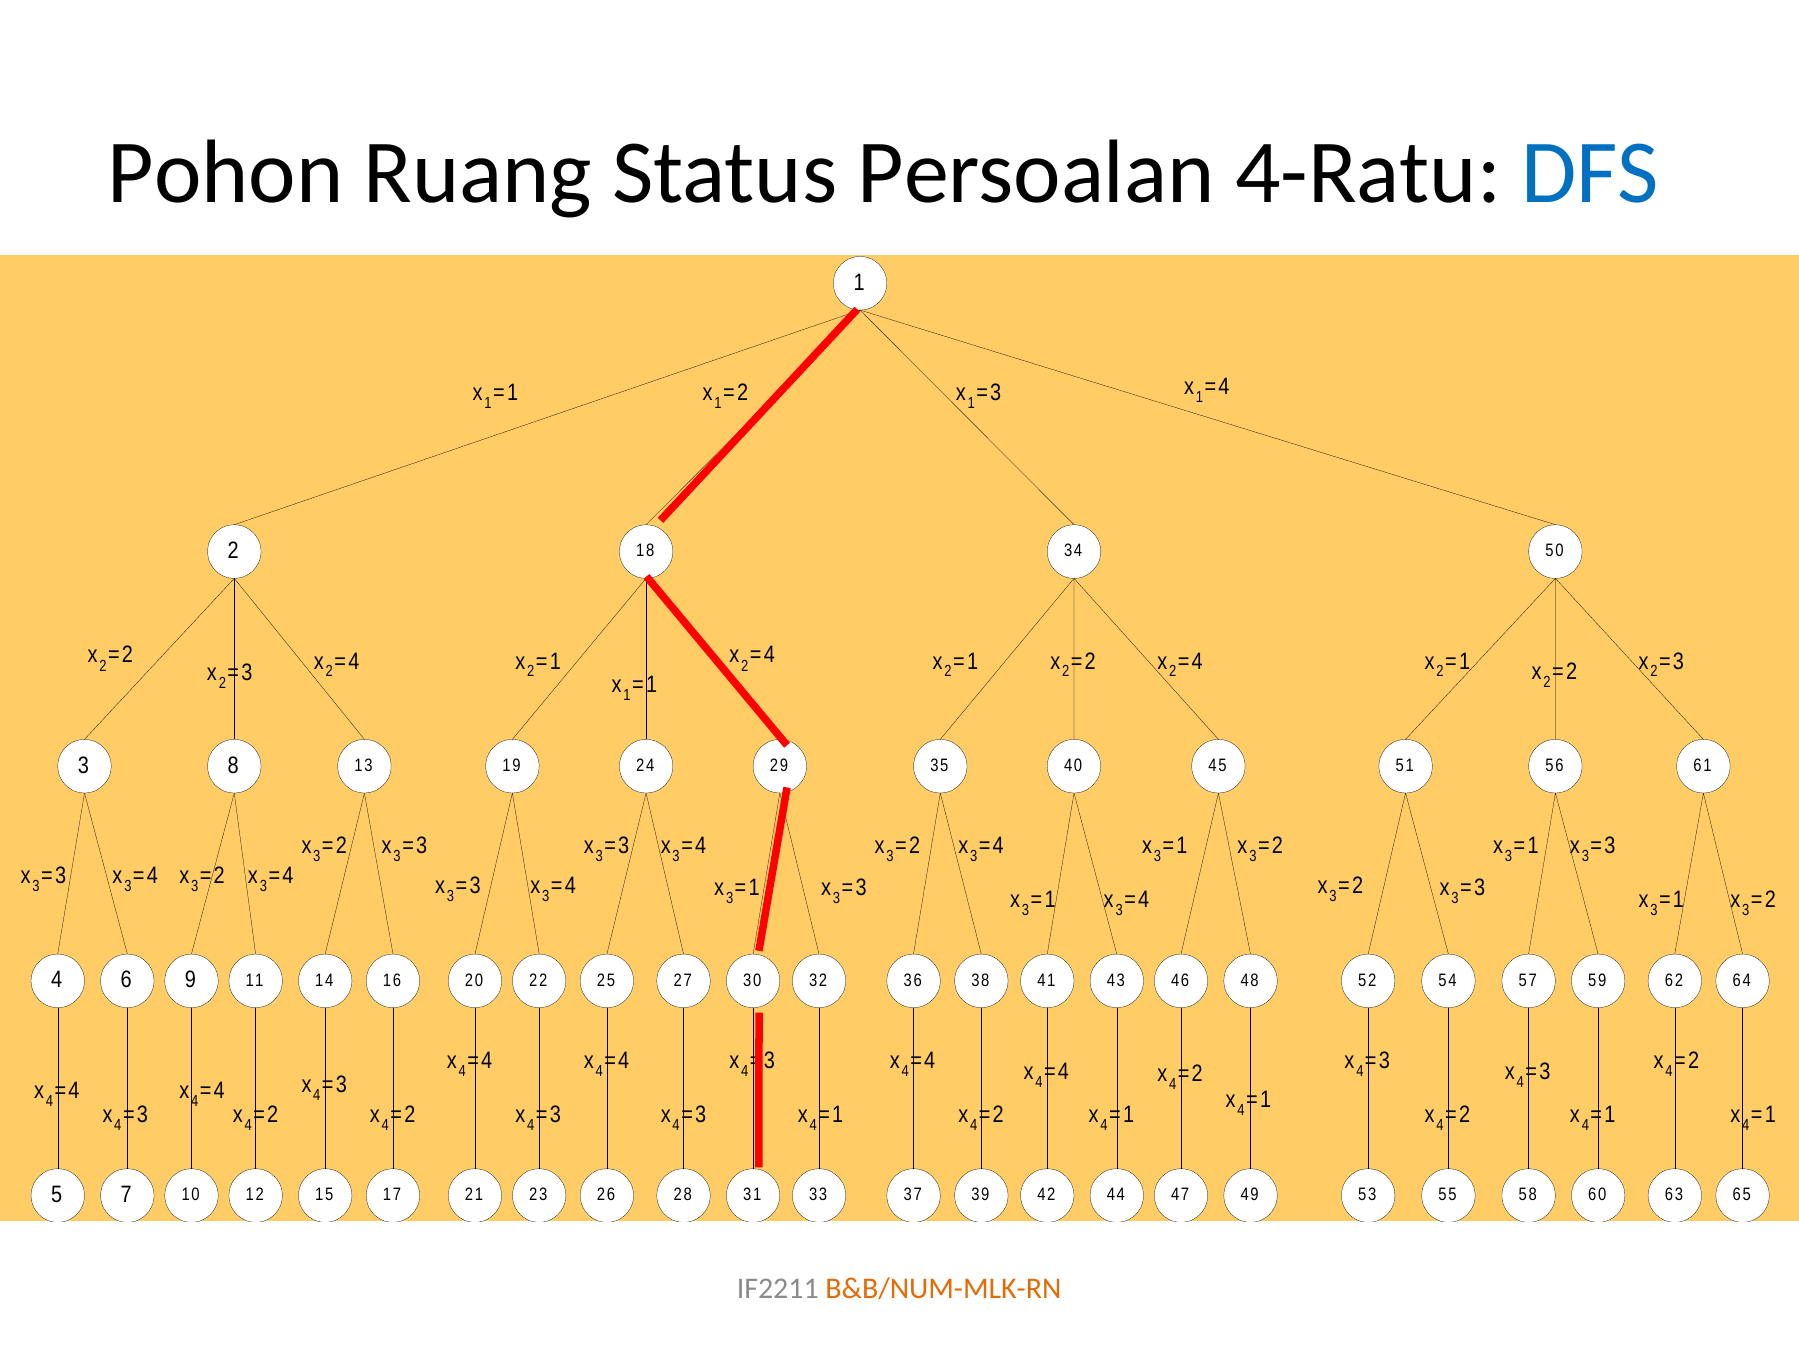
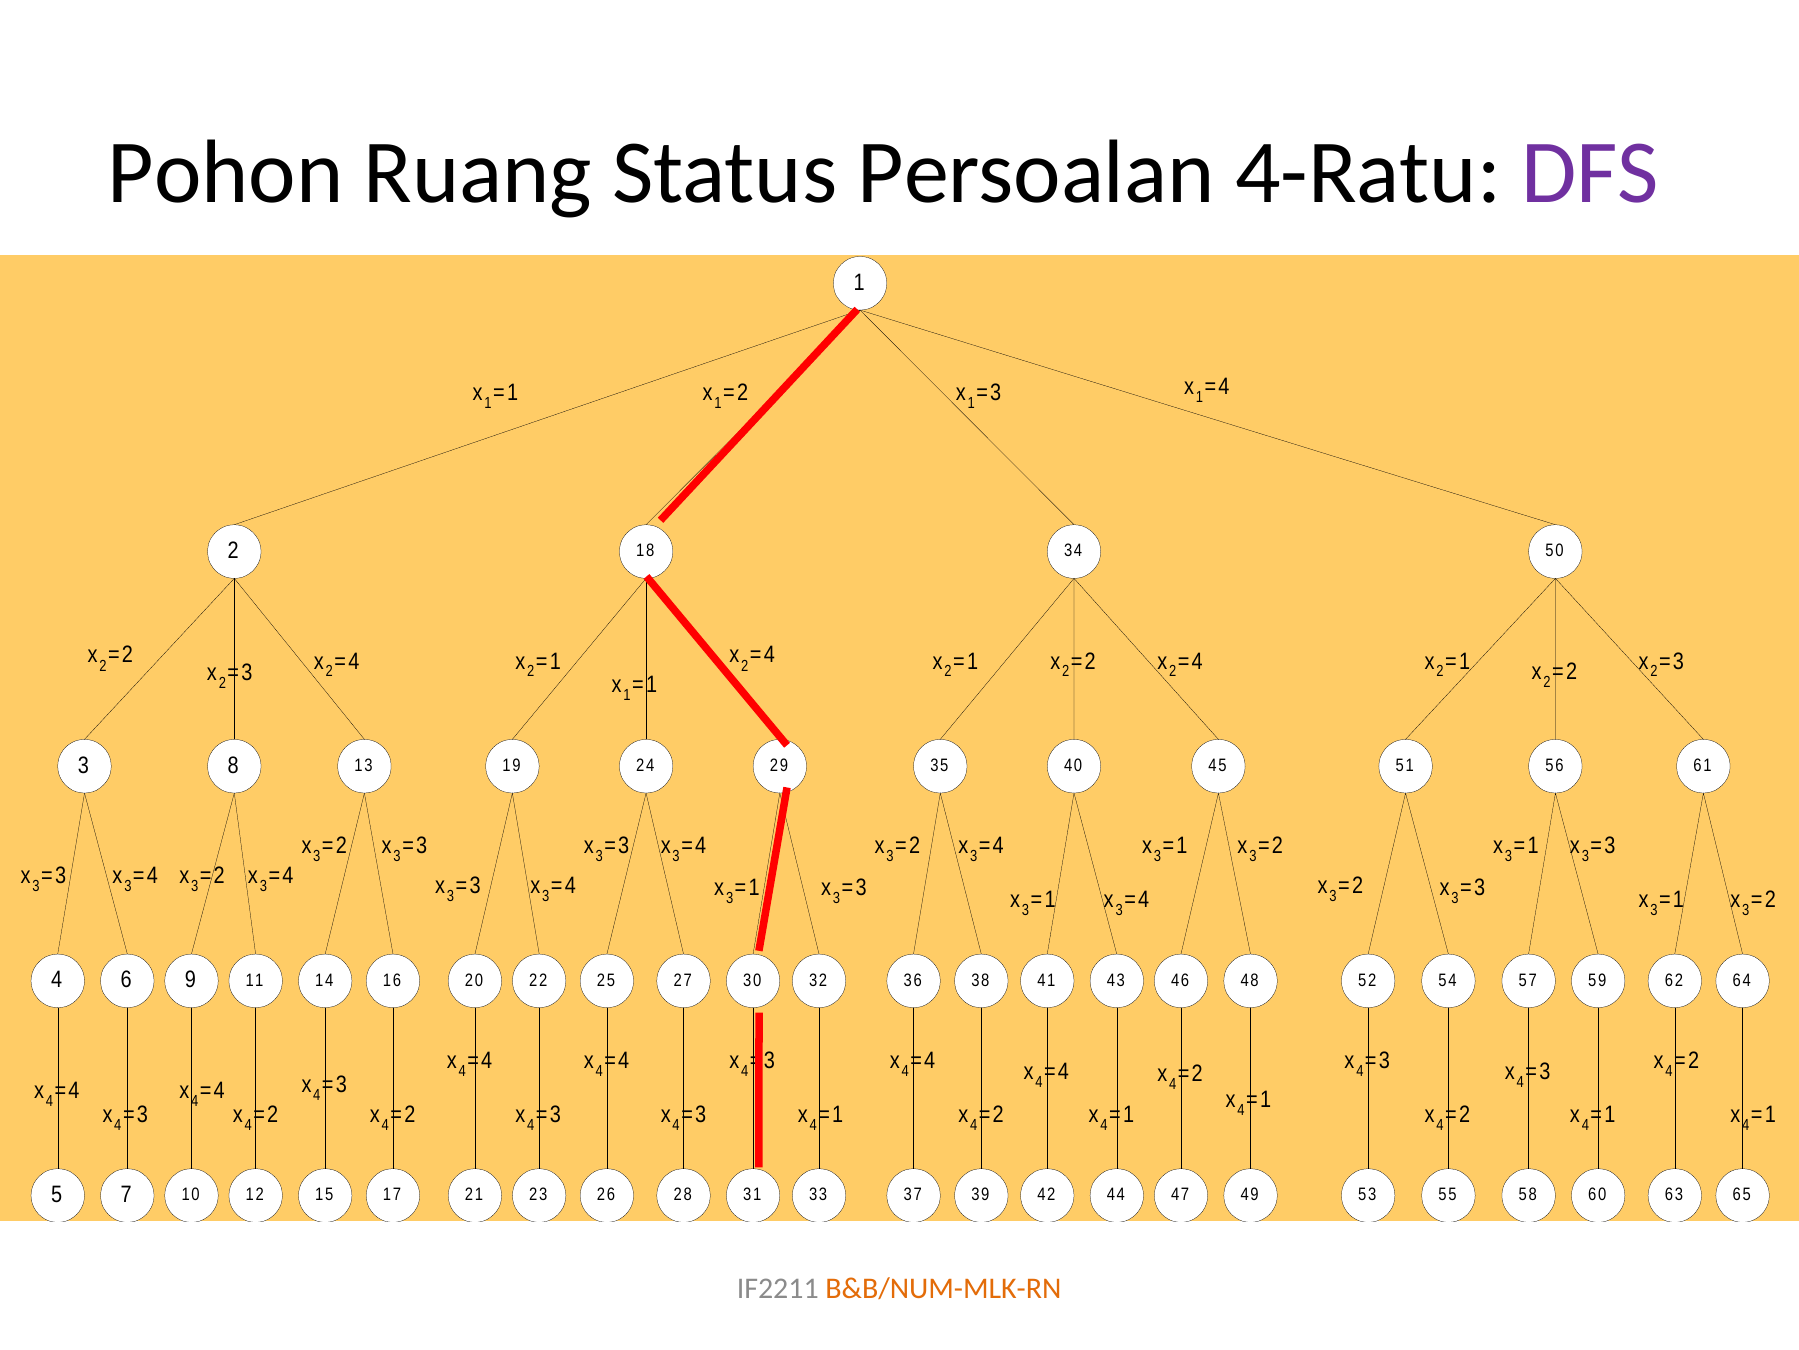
DFS colour: blue -> purple
